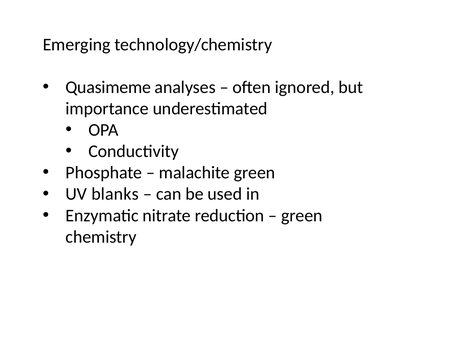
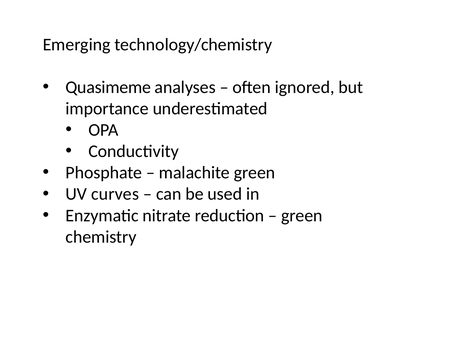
blanks: blanks -> curves
